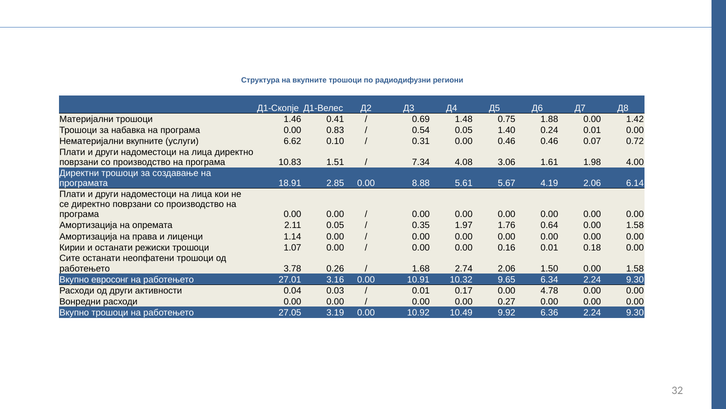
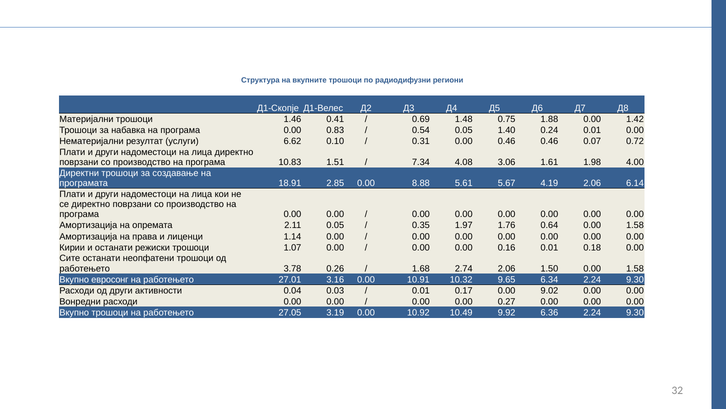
Нематеријални вкупните: вкупните -> резултат
4.78: 4.78 -> 9.02
